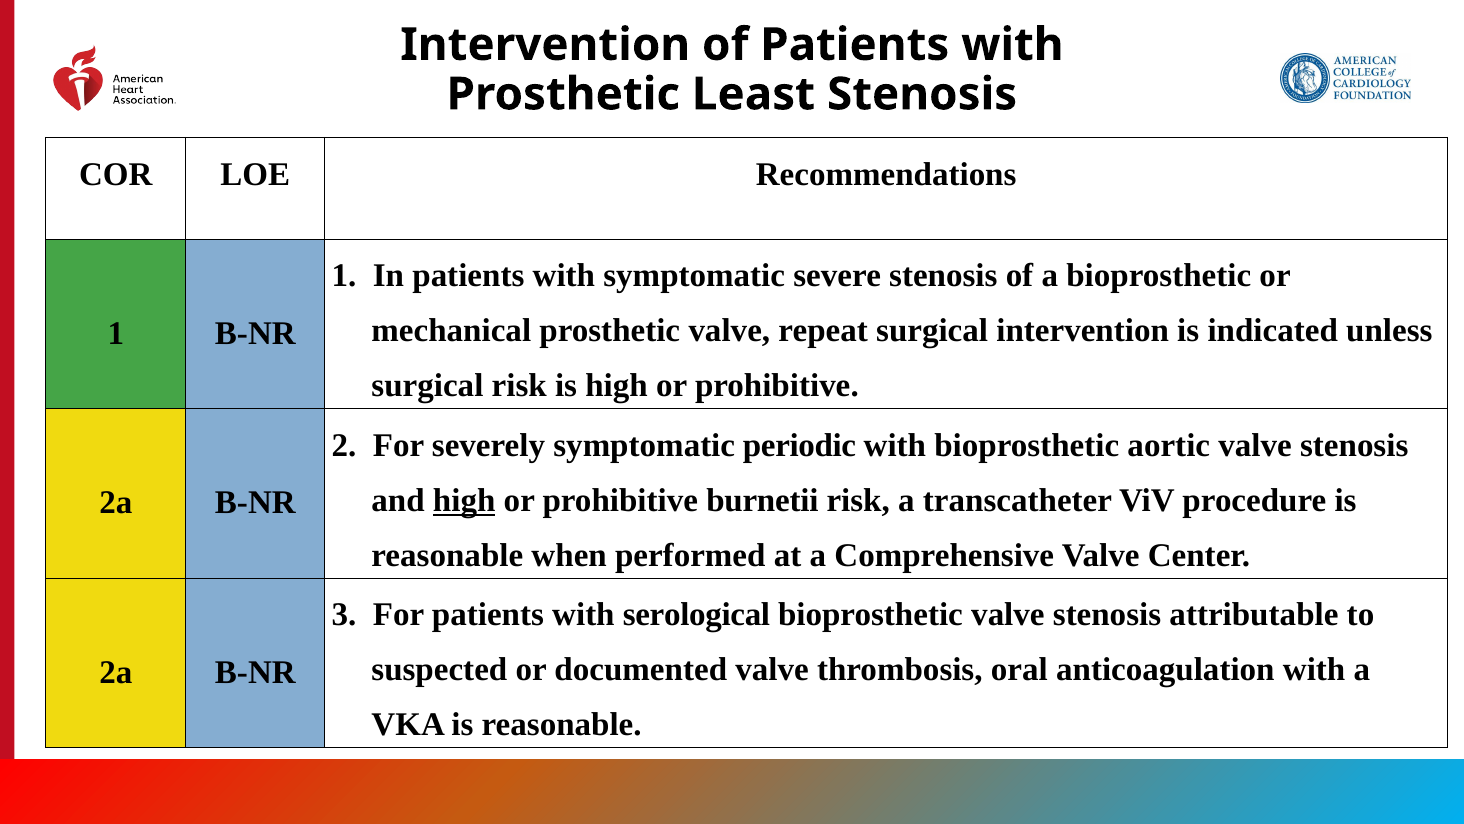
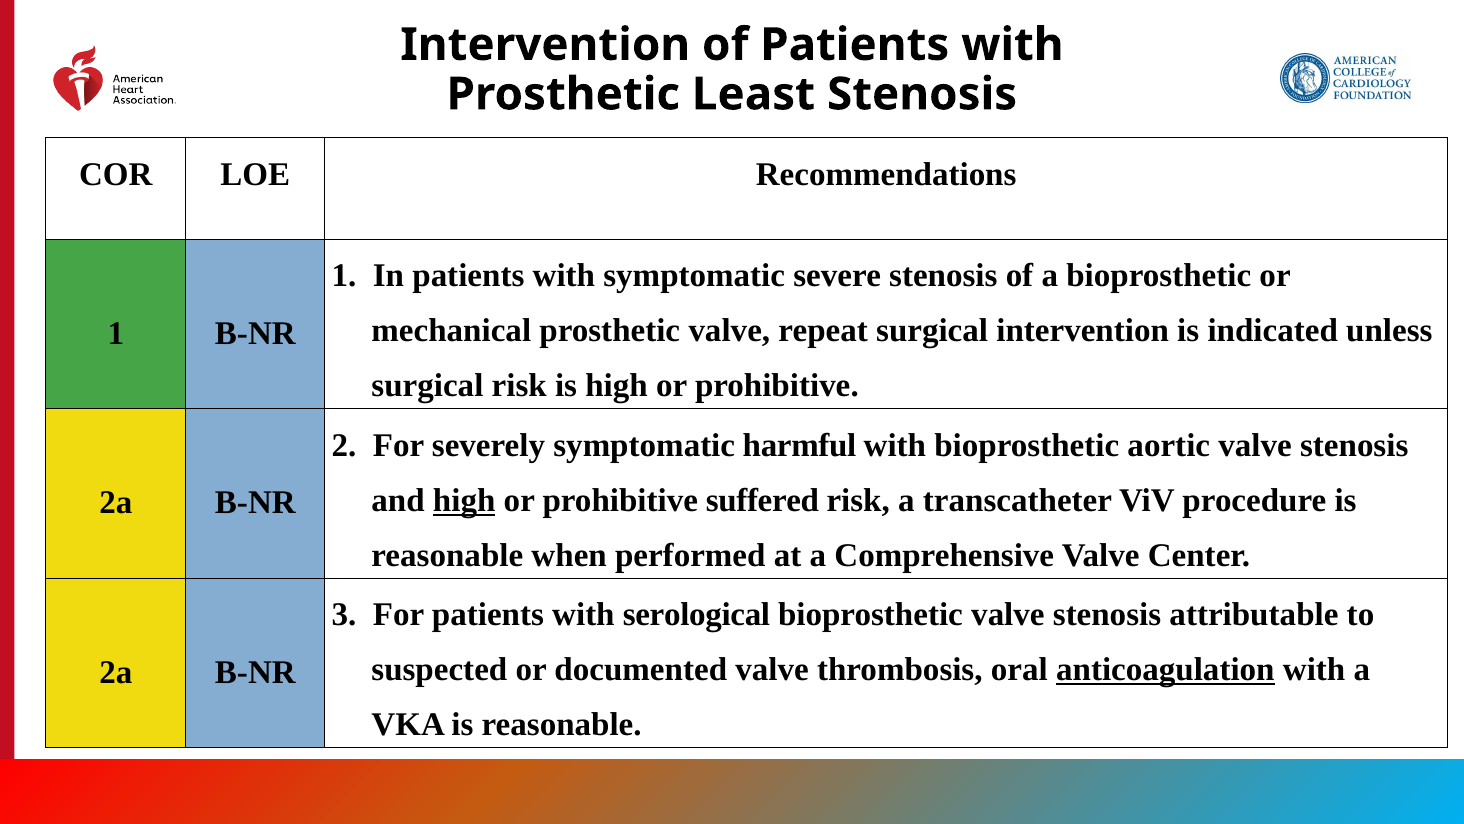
periodic: periodic -> harmful
burnetii: burnetii -> suffered
anticoagulation underline: none -> present
